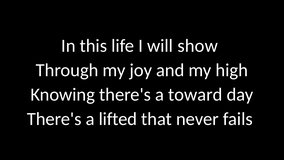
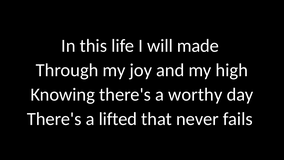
show: show -> made
toward: toward -> worthy
